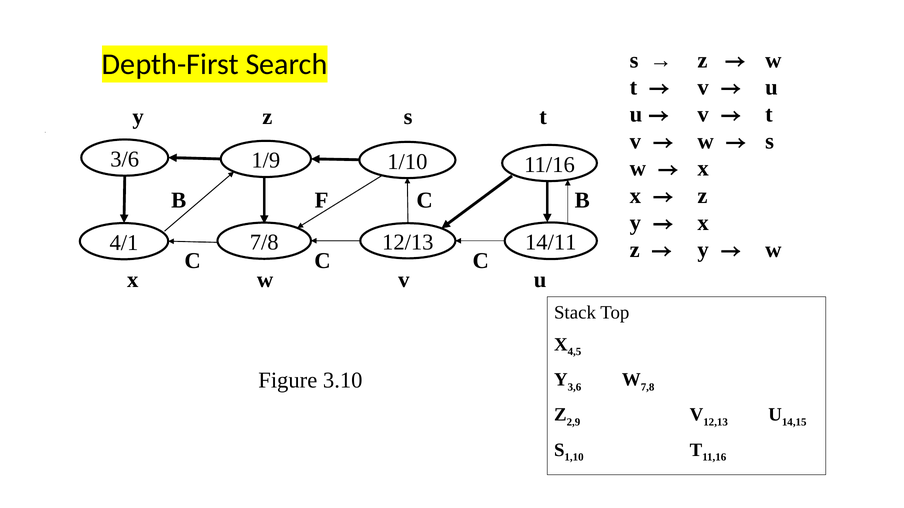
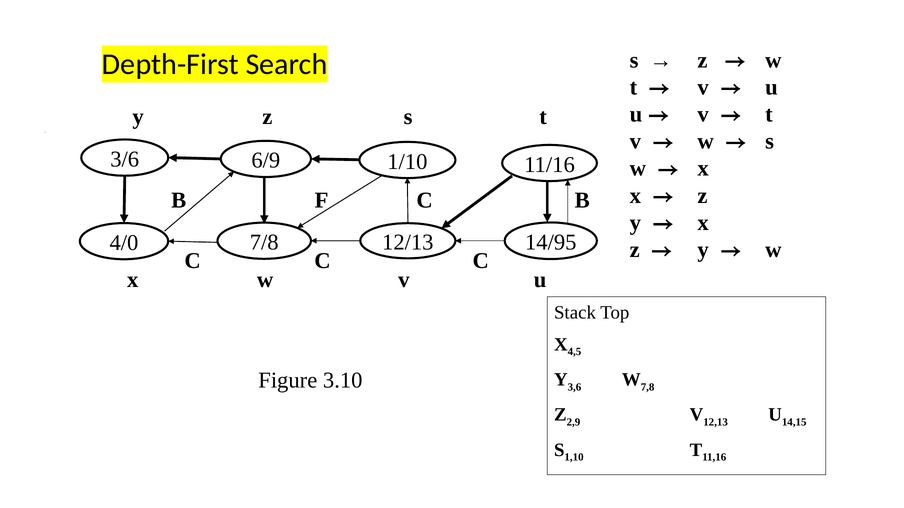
1/9: 1/9 -> 6/9
4/1: 4/1 -> 4/0
14/11: 14/11 -> 14/95
